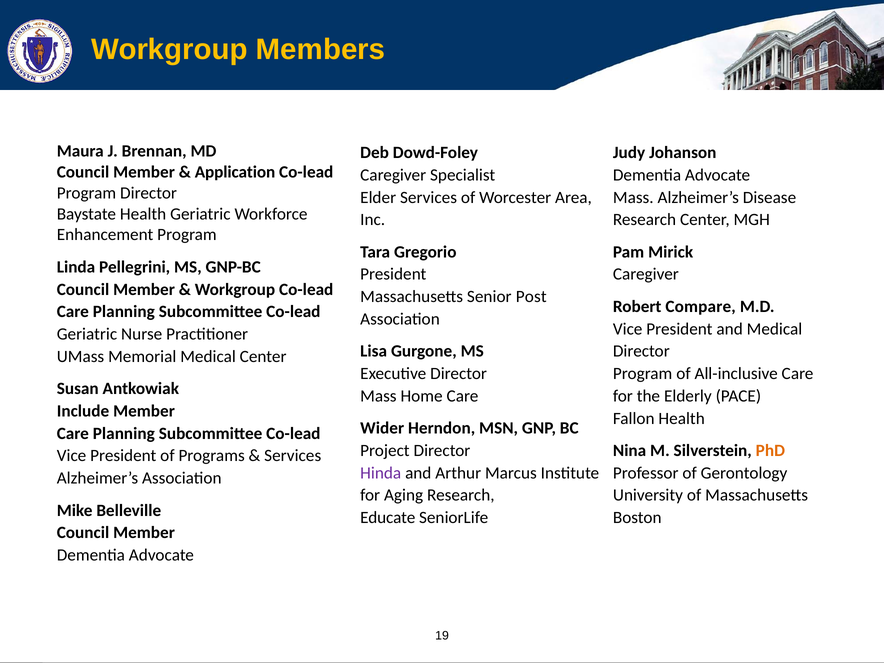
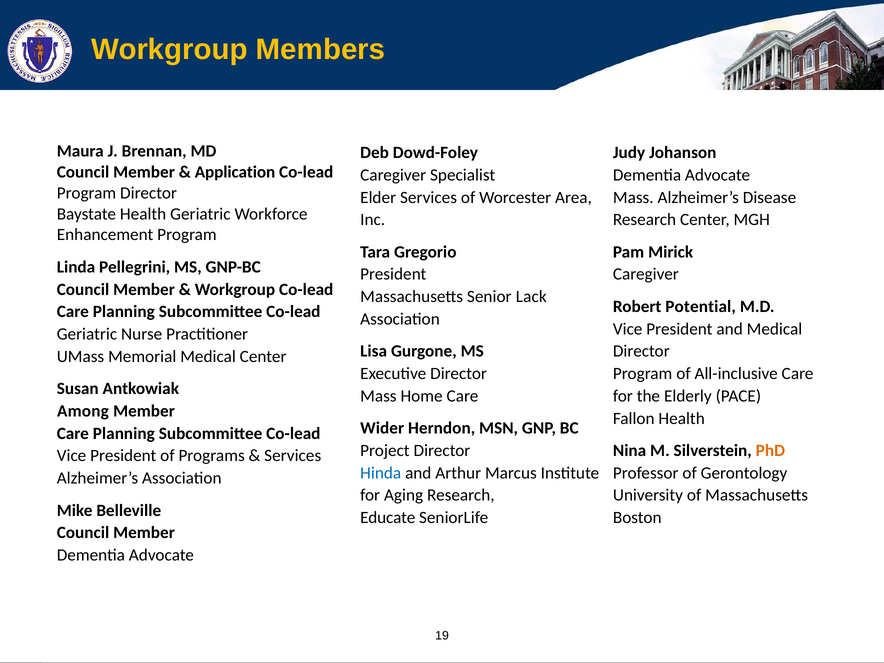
Post: Post -> Lack
Compare: Compare -> Potential
Include: Include -> Among
Hinda colour: purple -> blue
